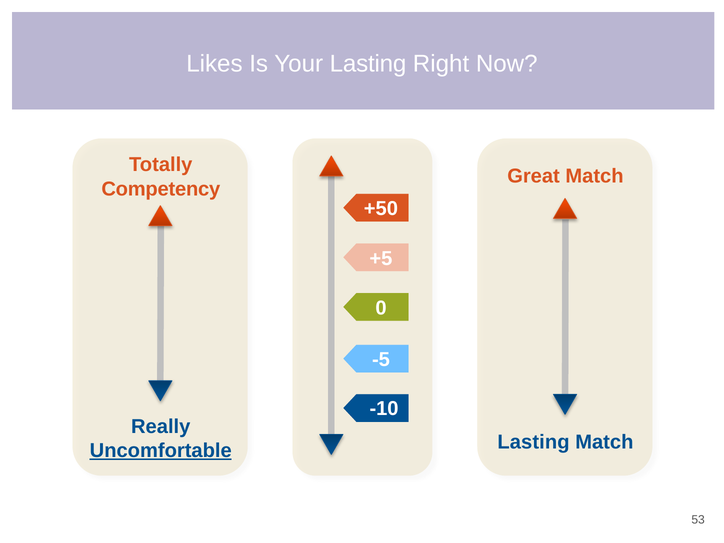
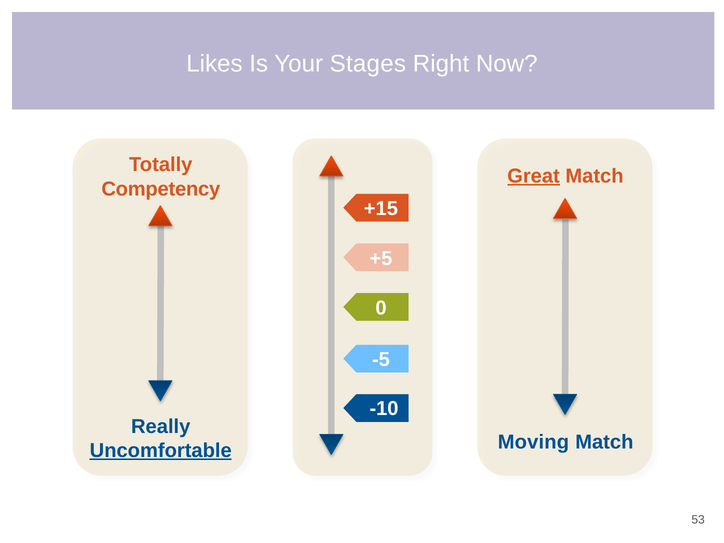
Your Lasting: Lasting -> Stages
Great underline: none -> present
+50: +50 -> +15
Lasting at (533, 442): Lasting -> Moving
